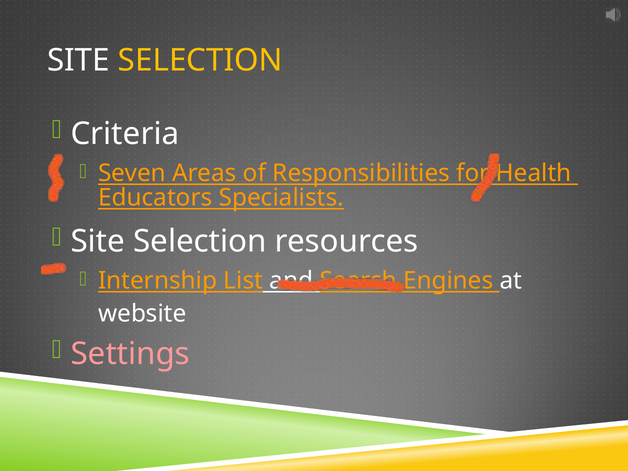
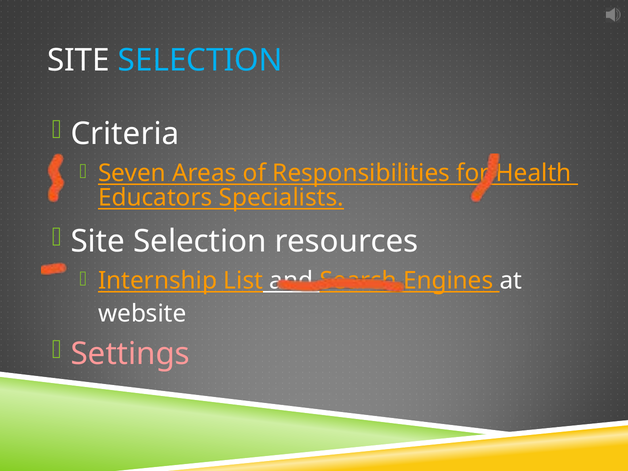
SELECTION at (200, 60) colour: yellow -> light blue
